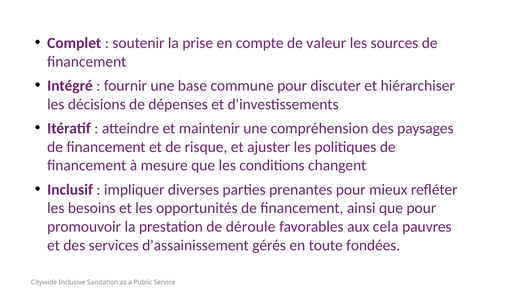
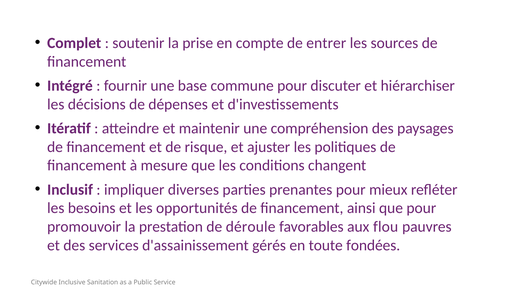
valeur: valeur -> entrer
cela: cela -> flou
